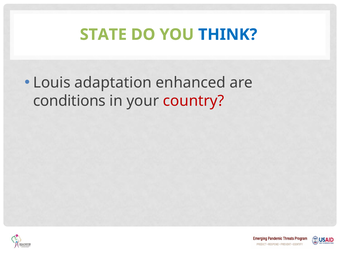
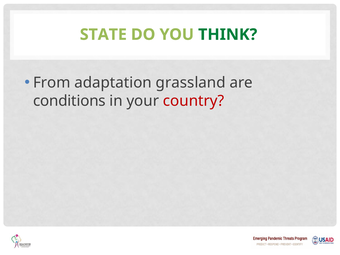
THINK colour: blue -> green
Louis: Louis -> From
enhanced: enhanced -> grassland
